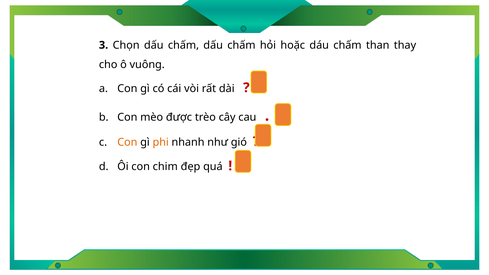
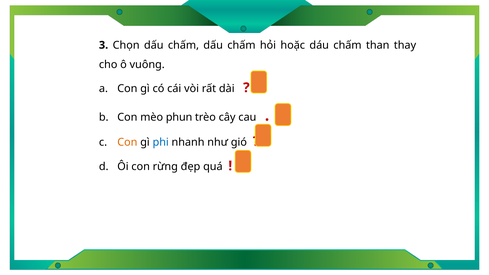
được: được -> phun
phi colour: orange -> blue
chim: chim -> rừng
